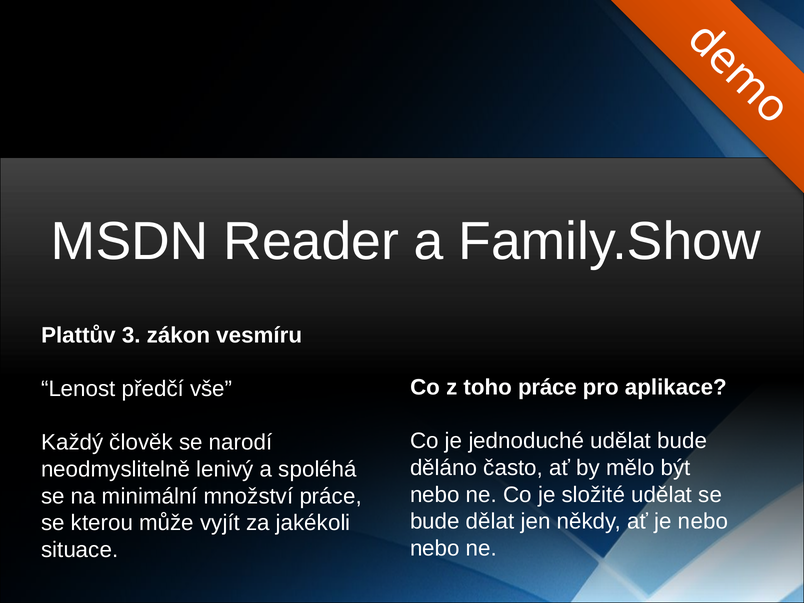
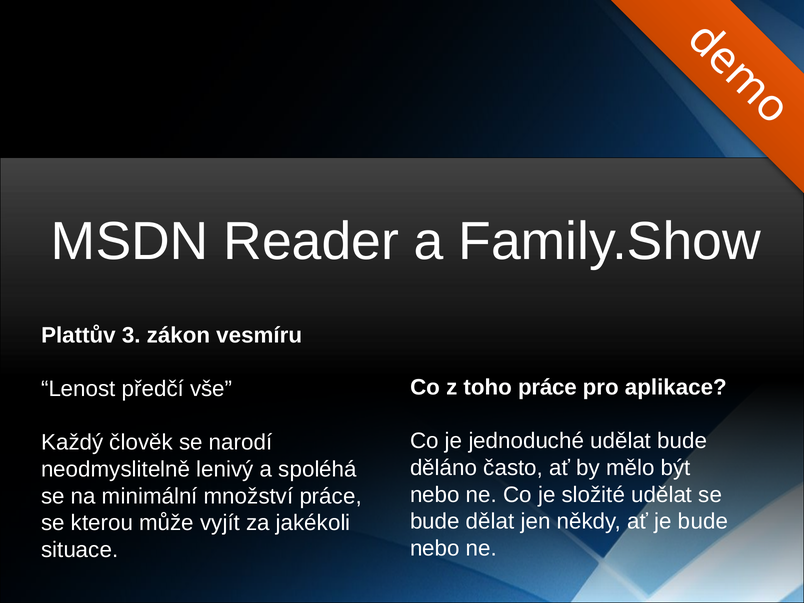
je nebo: nebo -> bude
